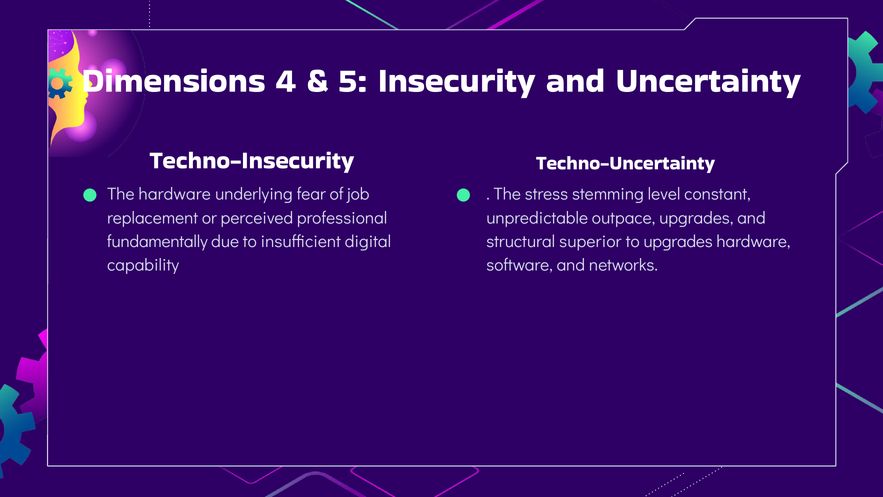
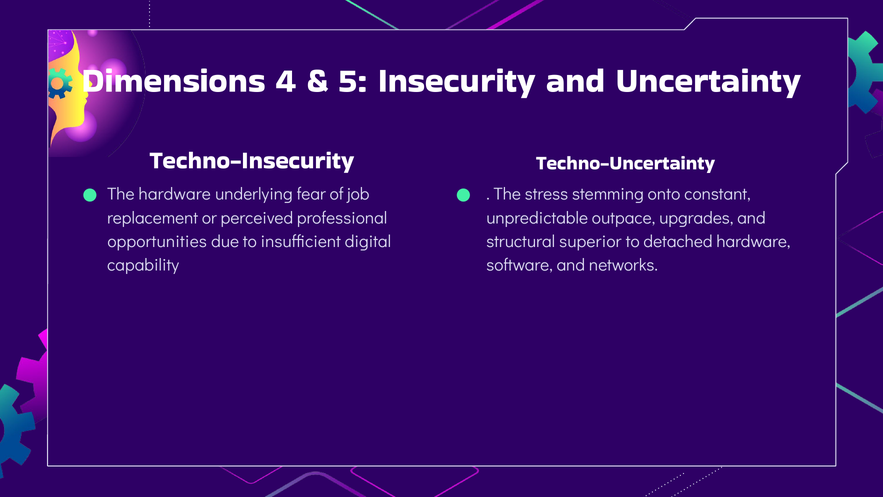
level: level -> onto
fundamentally: fundamentally -> opportunities
to upgrades: upgrades -> detached
